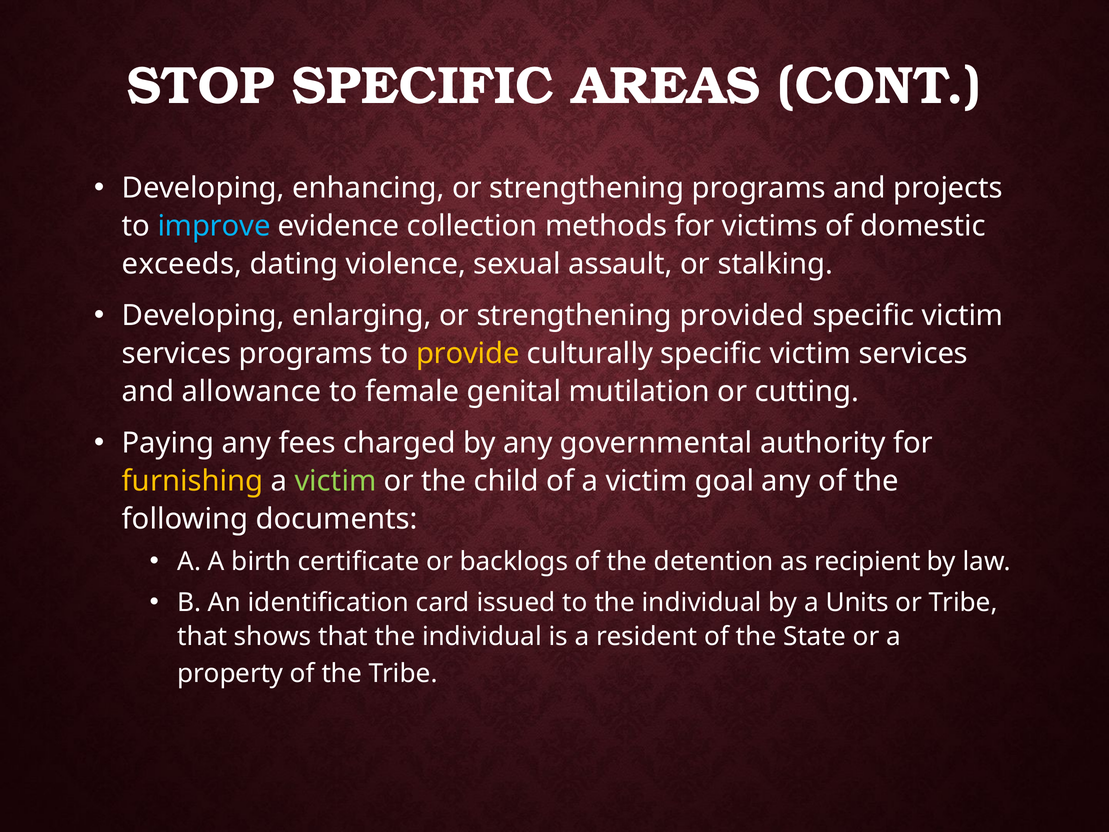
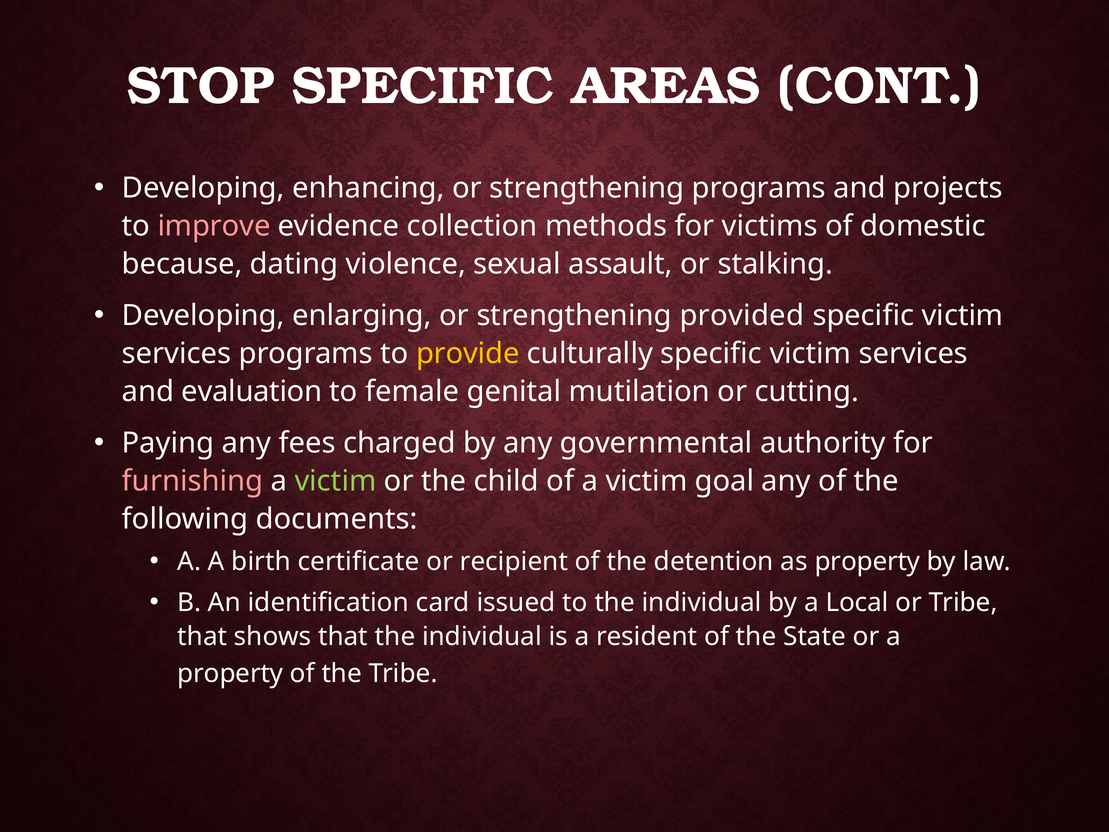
improve colour: light blue -> pink
exceeds: exceeds -> because
allowance: allowance -> evaluation
furnishing colour: yellow -> pink
backlogs: backlogs -> recipient
as recipient: recipient -> property
Units: Units -> Local
